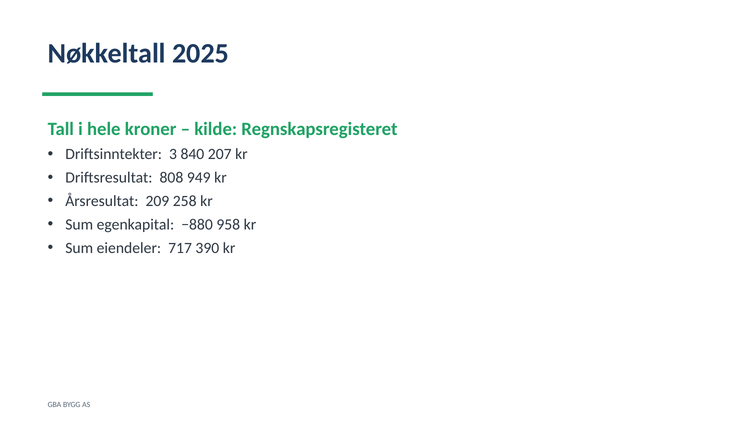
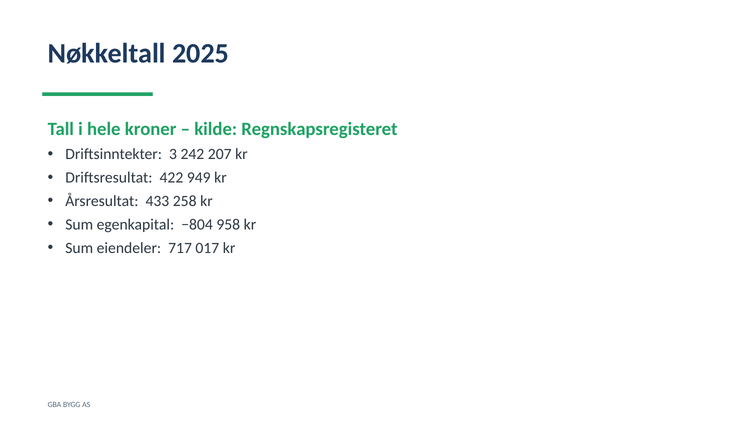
840: 840 -> 242
808: 808 -> 422
209: 209 -> 433
−880: −880 -> −804
390: 390 -> 017
